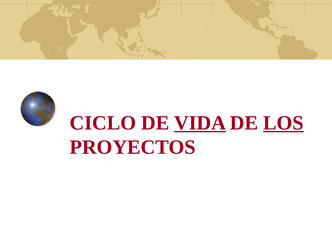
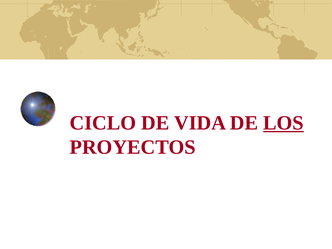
VIDA underline: present -> none
